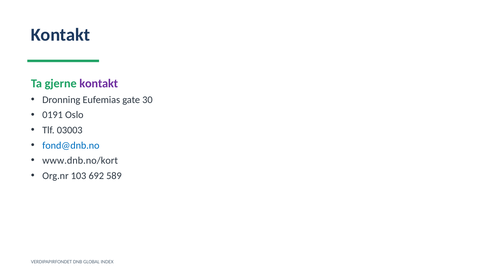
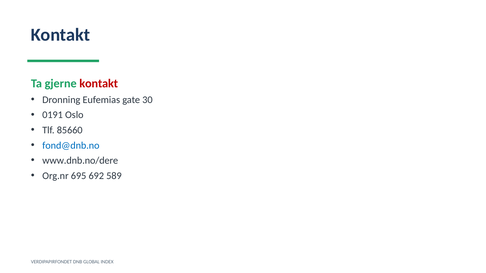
kontakt at (99, 84) colour: purple -> red
03003: 03003 -> 85660
www.dnb.no/kort: www.dnb.no/kort -> www.dnb.no/dere
103: 103 -> 695
